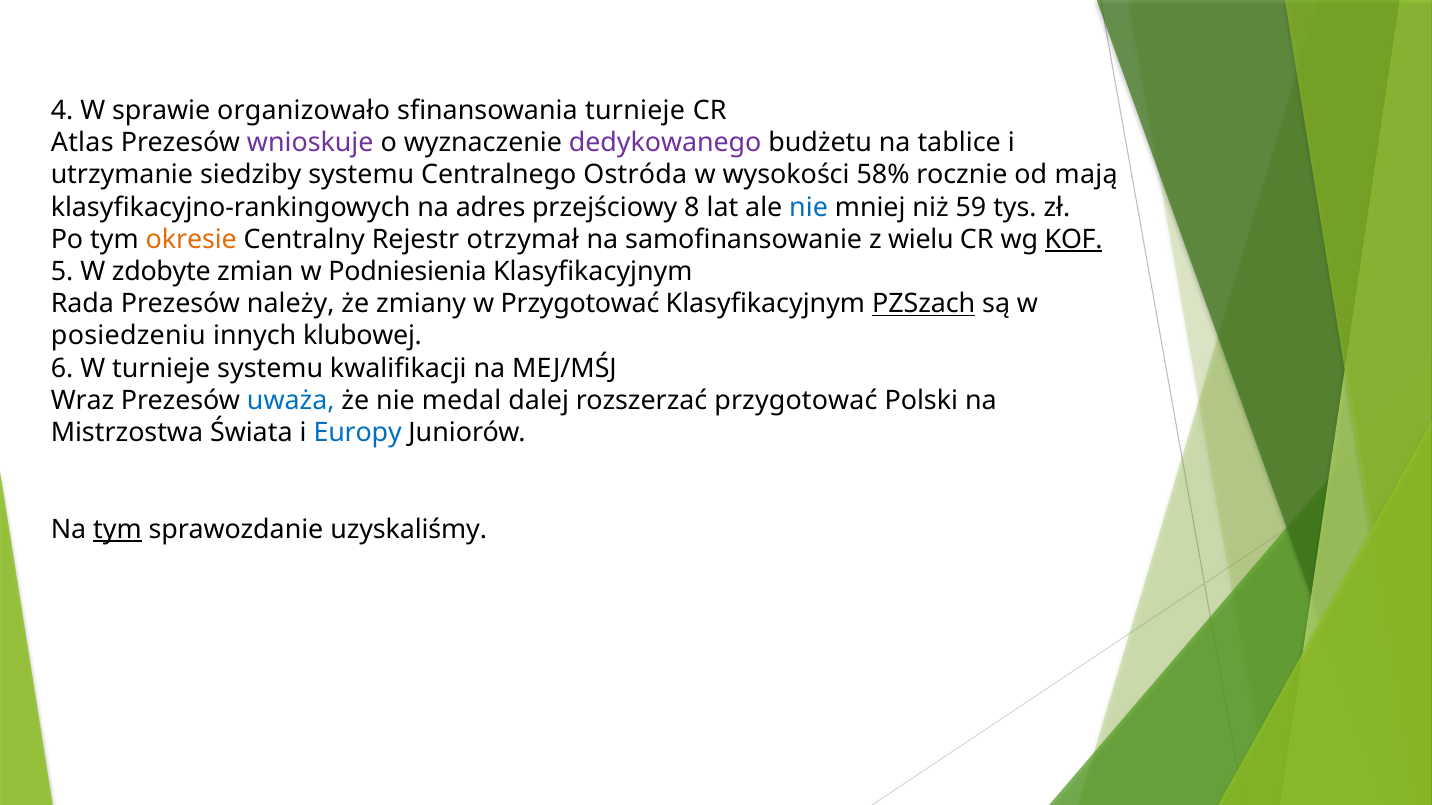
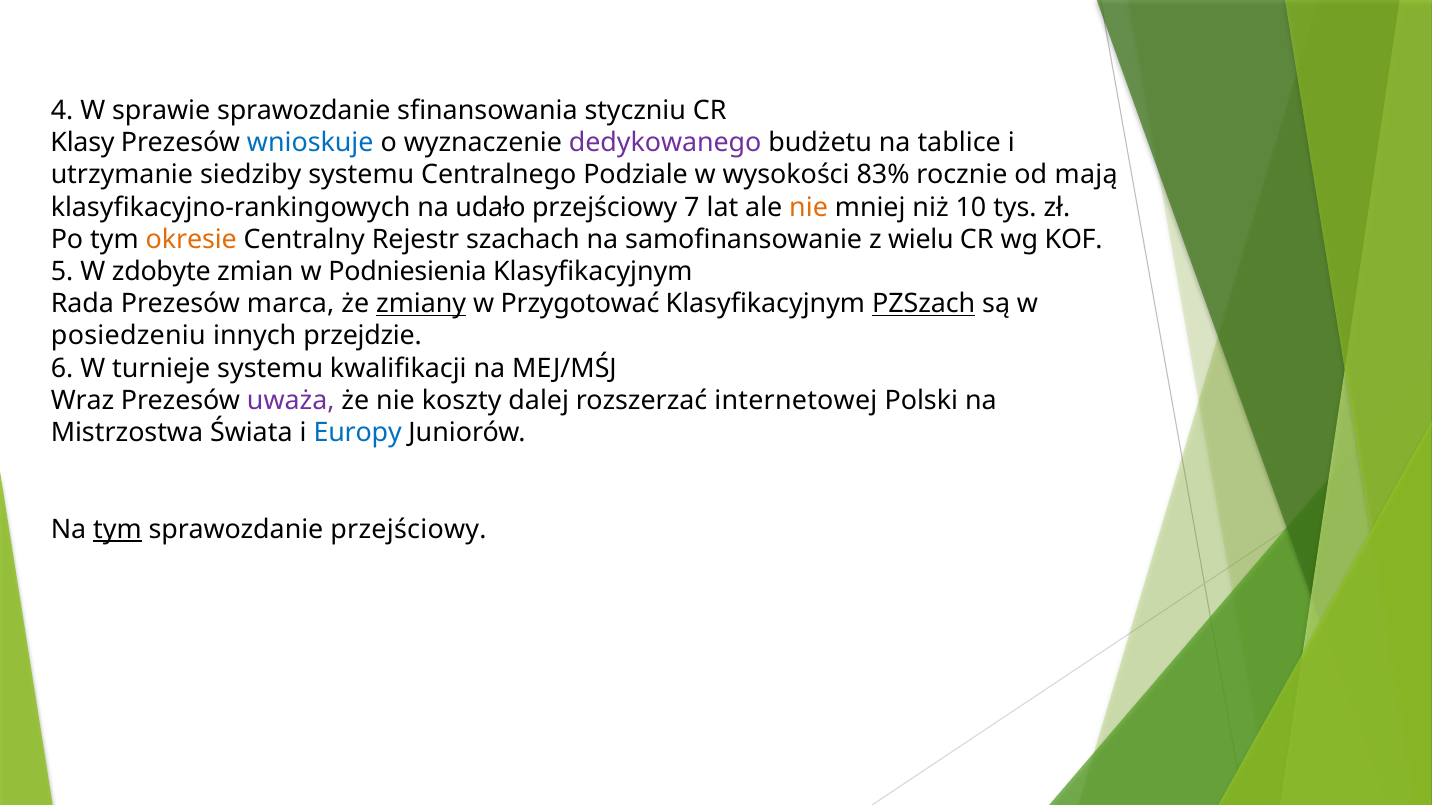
sprawie organizowało: organizowało -> sprawozdanie
sfinansowania turnieje: turnieje -> styczniu
Atlas: Atlas -> Klasy
wnioskuje colour: purple -> blue
Ostróda: Ostróda -> Podziale
58%: 58% -> 83%
adres: adres -> udało
8: 8 -> 7
nie at (809, 207) colour: blue -> orange
59: 59 -> 10
otrzymał: otrzymał -> szachach
KOF underline: present -> none
należy: należy -> marca
zmiany underline: none -> present
klubowej: klubowej -> przejdzie
uważa colour: blue -> purple
medal: medal -> koszty
rozszerzać przygotować: przygotować -> internetowej
sprawozdanie uzyskaliśmy: uzyskaliśmy -> przejściowy
